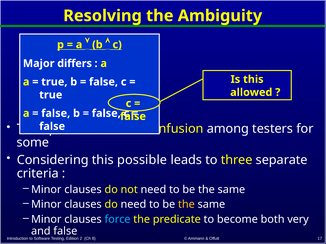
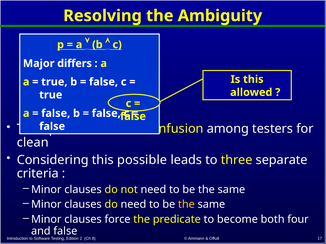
some: some -> clean
force colour: light blue -> white
very: very -> four
